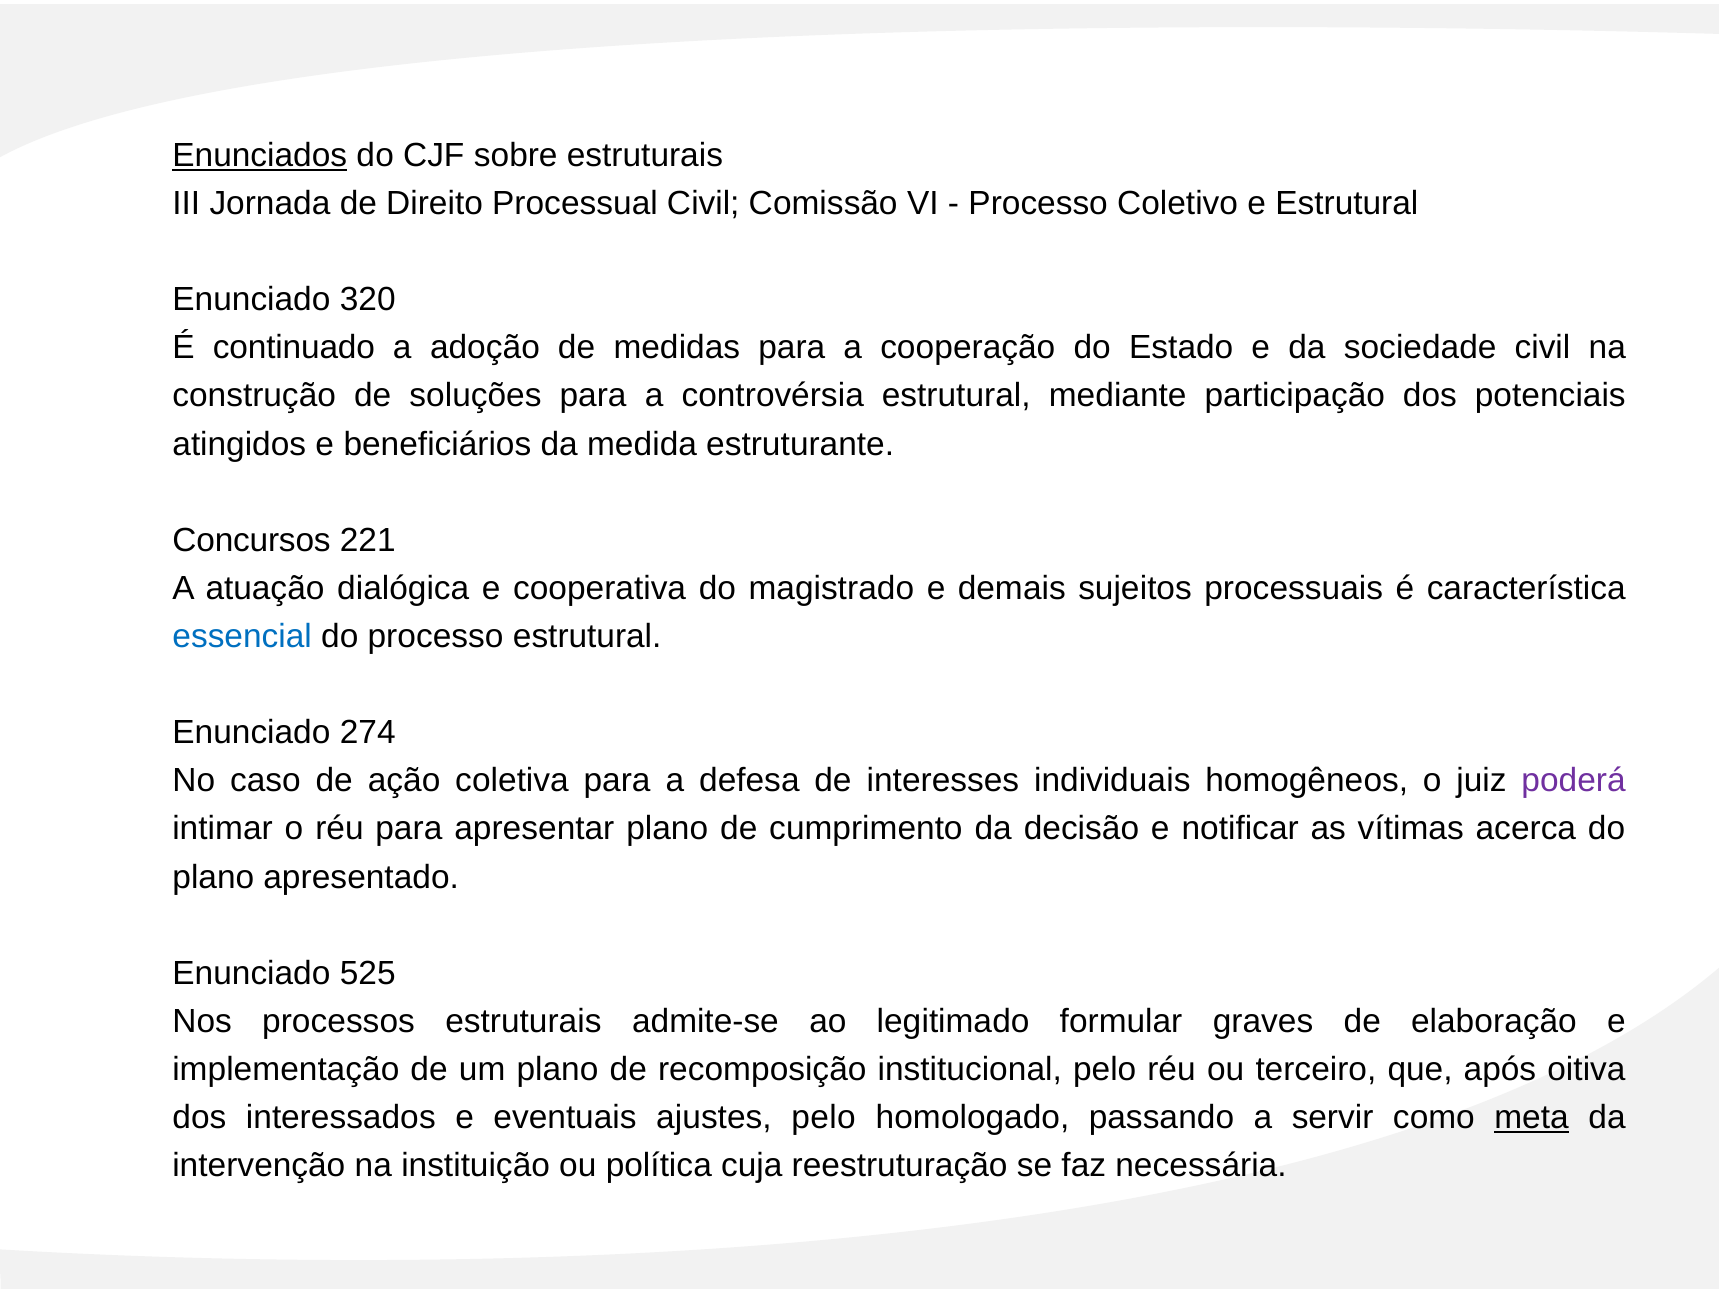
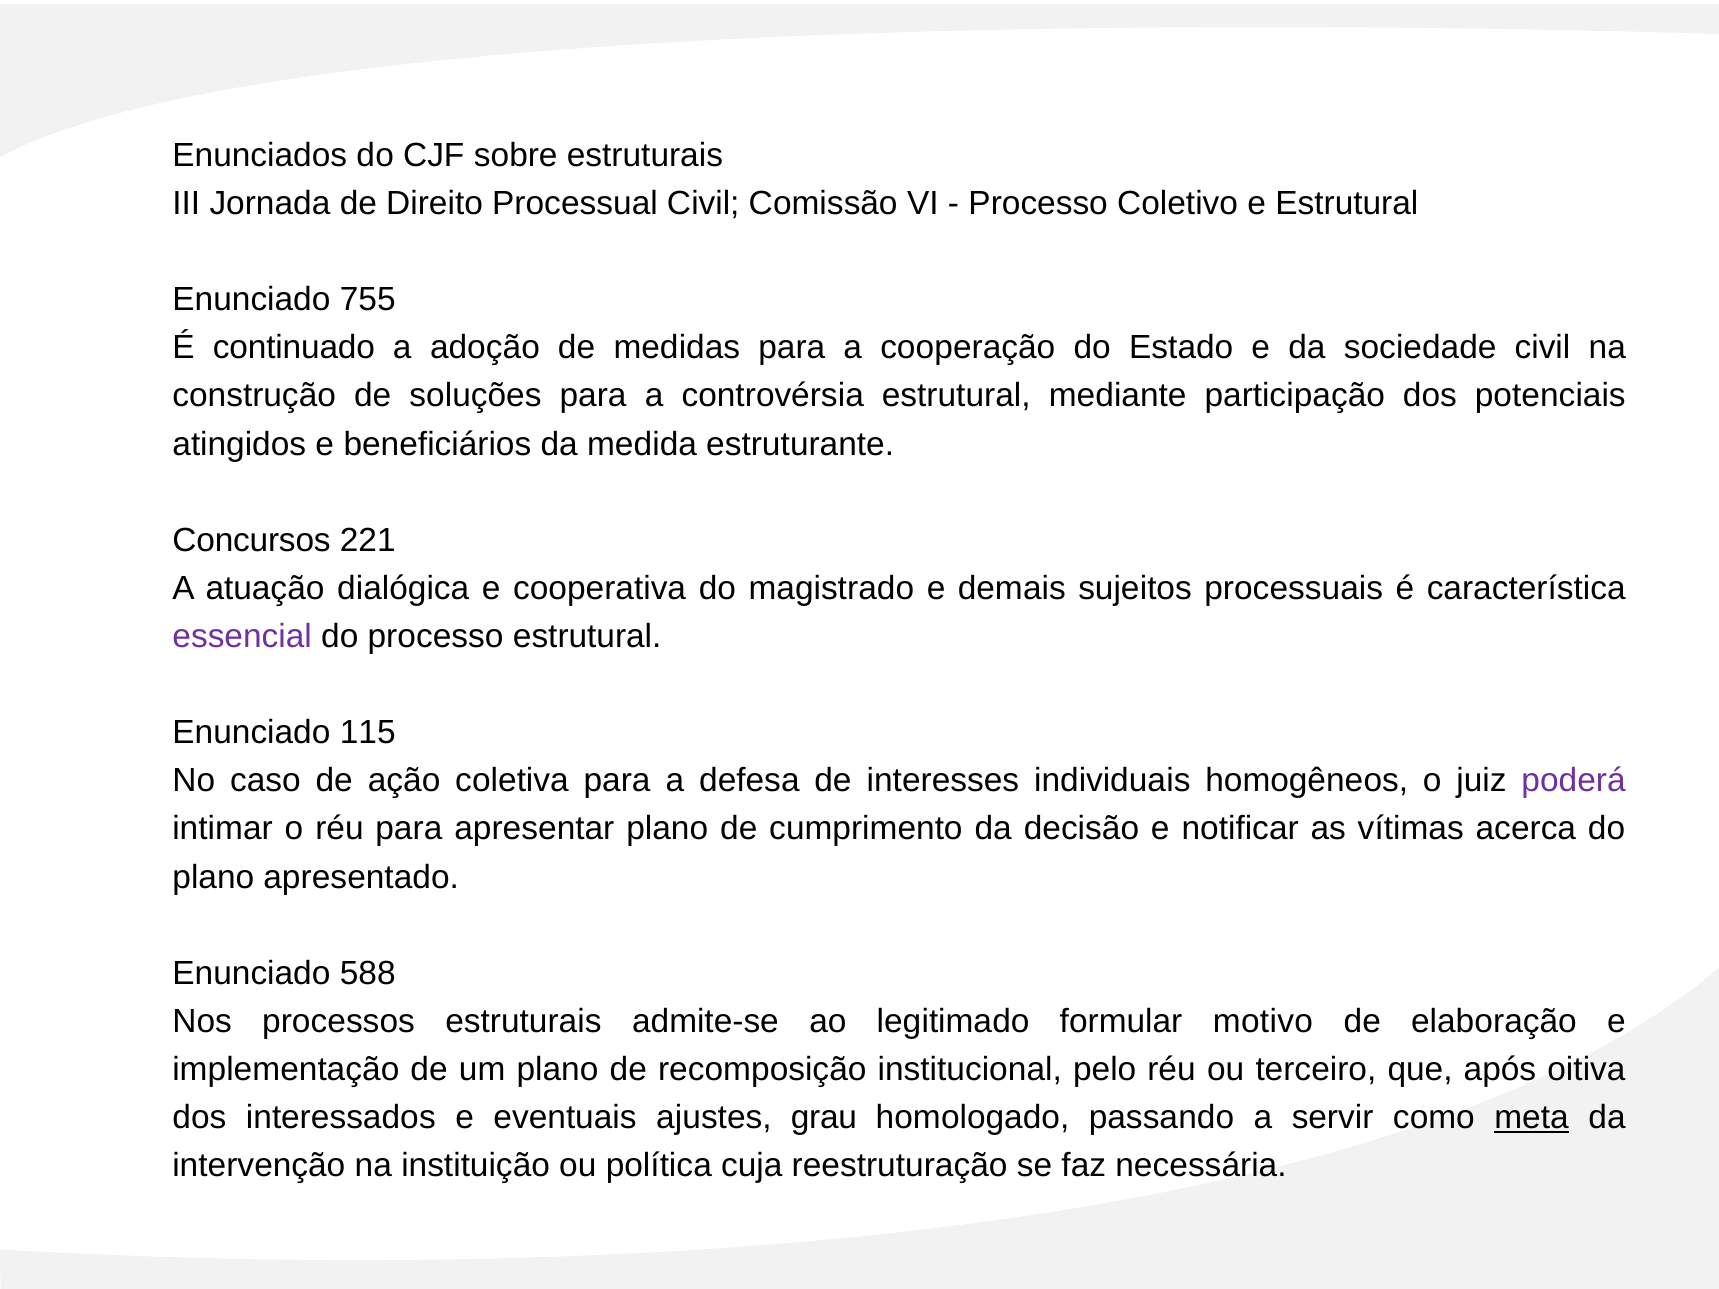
Enunciados underline: present -> none
320: 320 -> 755
essencial colour: blue -> purple
274: 274 -> 115
525: 525 -> 588
graves: graves -> motivo
ajustes pelo: pelo -> grau
